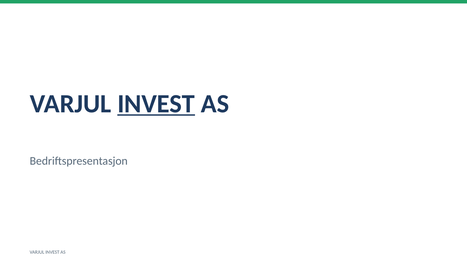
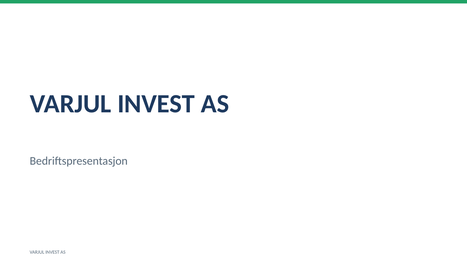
INVEST at (156, 104) underline: present -> none
